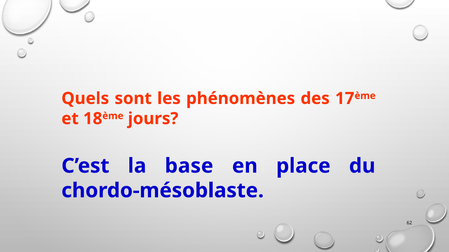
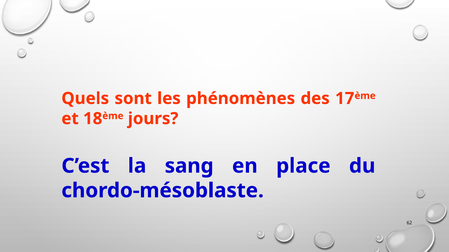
base: base -> sang
